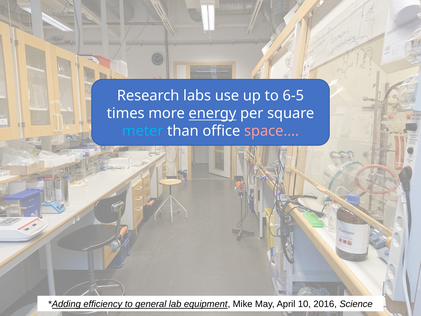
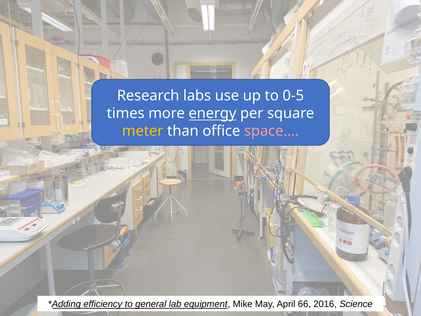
6-5: 6-5 -> 0-5
meter colour: light blue -> yellow
10: 10 -> 66
